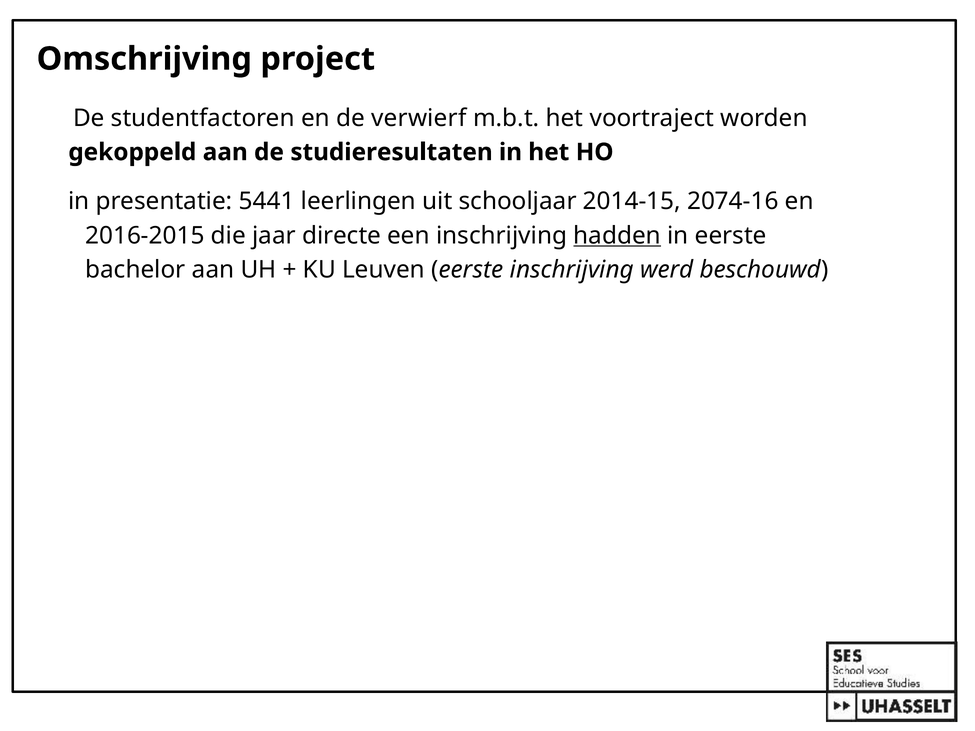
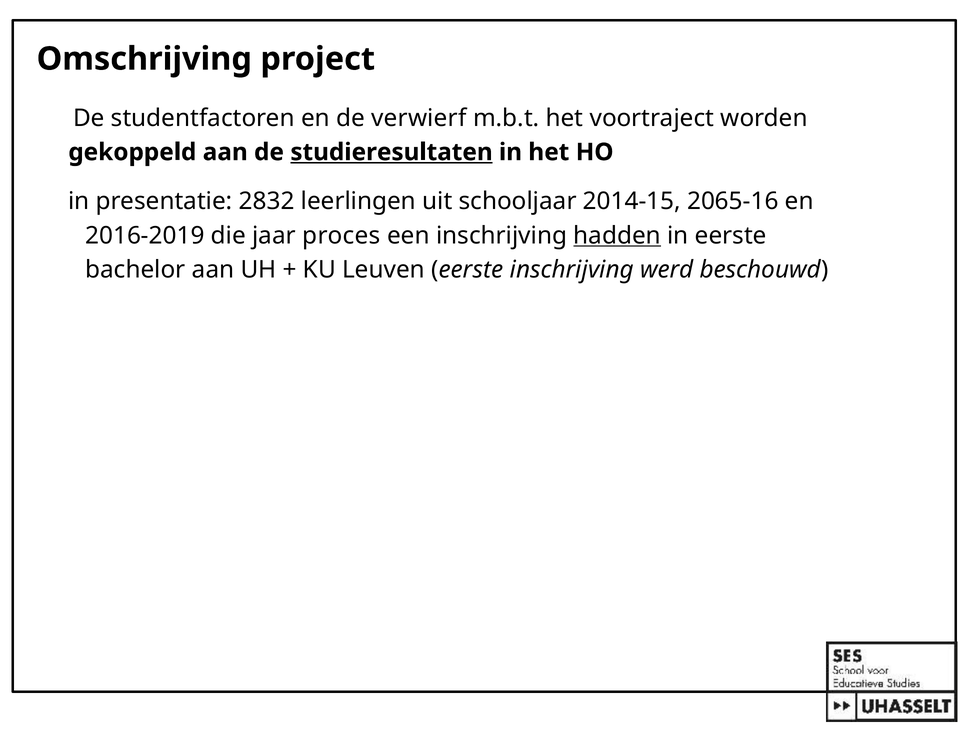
studieresultaten underline: none -> present
5441: 5441 -> 2832
2074-16: 2074-16 -> 2065-16
2016-2015: 2016-2015 -> 2016-2019
directe: directe -> proces
